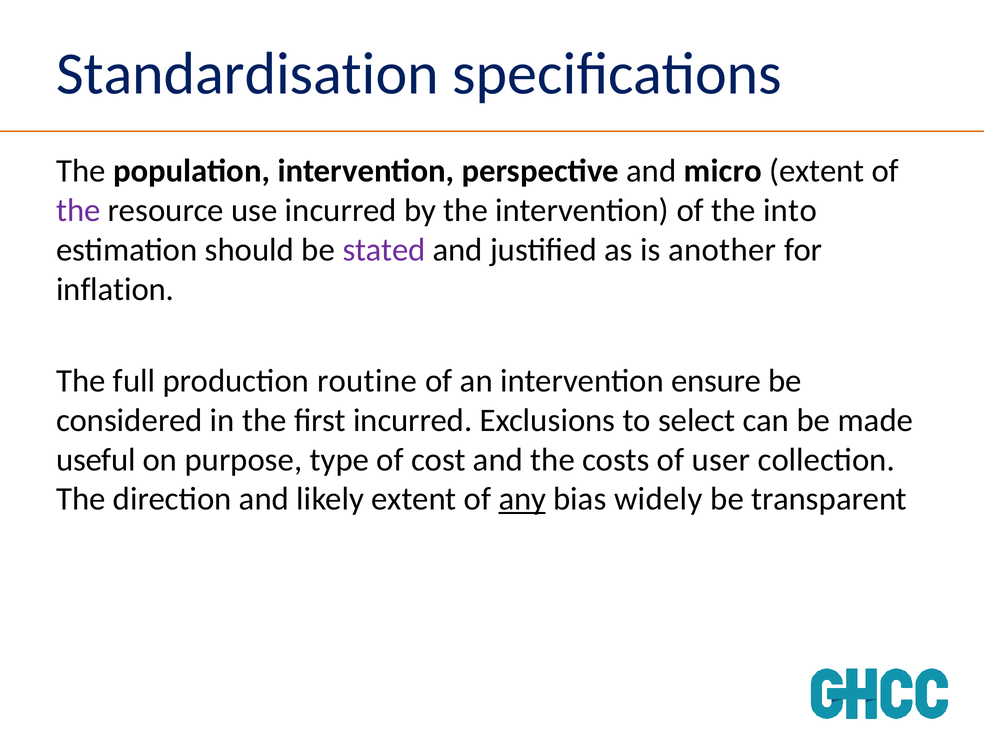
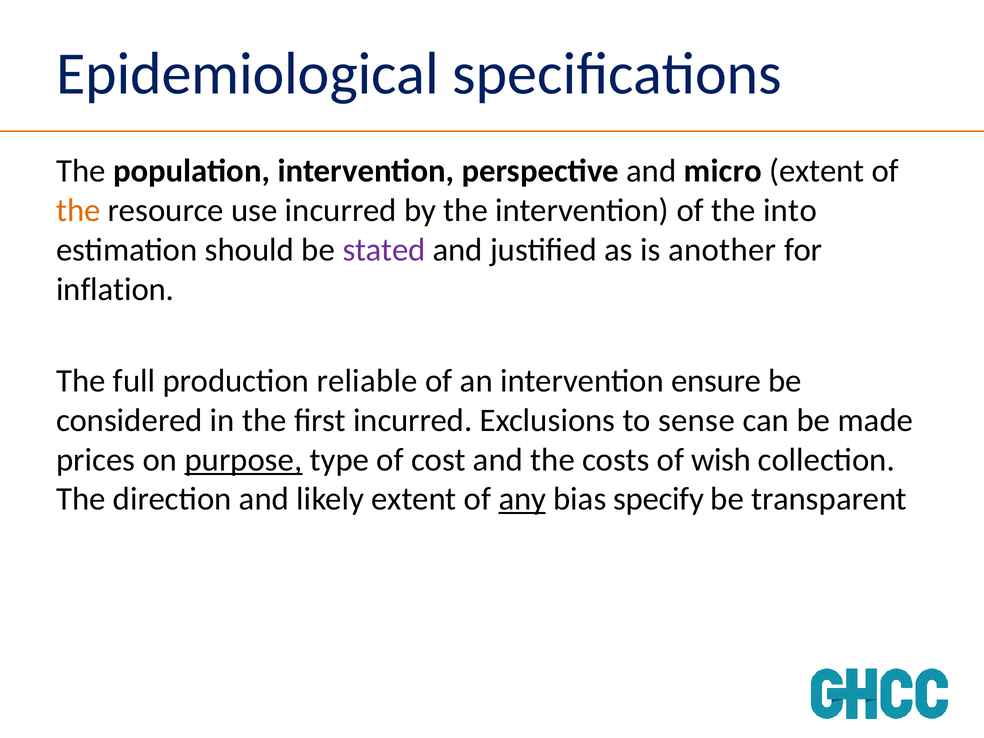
Standardisation: Standardisation -> Epidemiological
the at (78, 210) colour: purple -> orange
routine: routine -> reliable
select: select -> sense
useful: useful -> prices
purpose underline: none -> present
user: user -> wish
widely: widely -> specify
